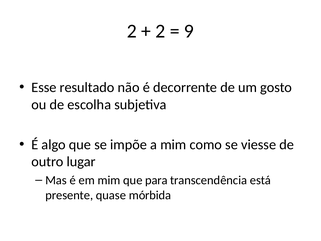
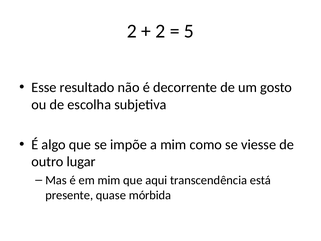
9: 9 -> 5
para: para -> aqui
